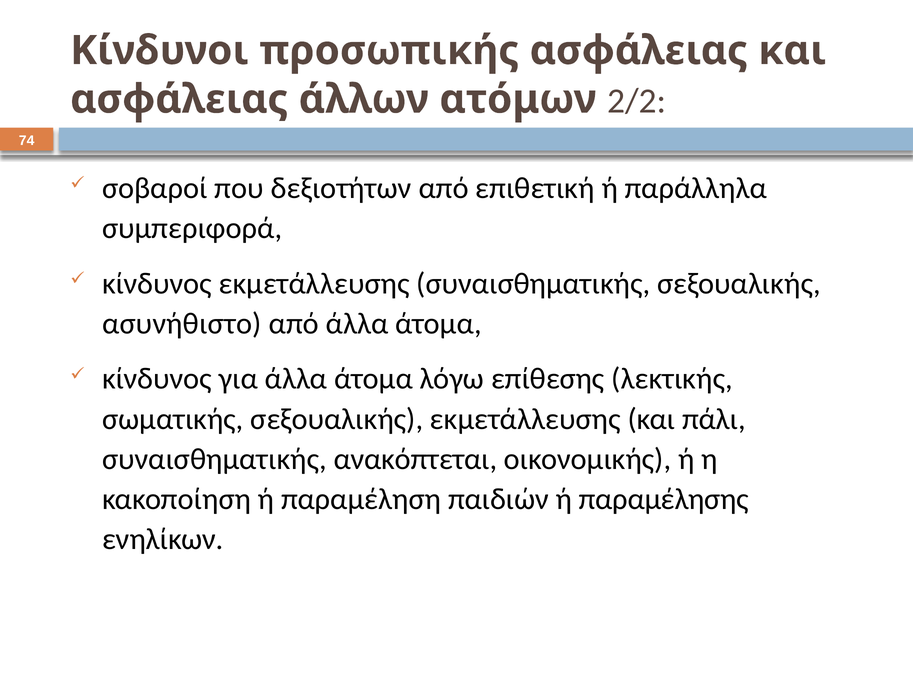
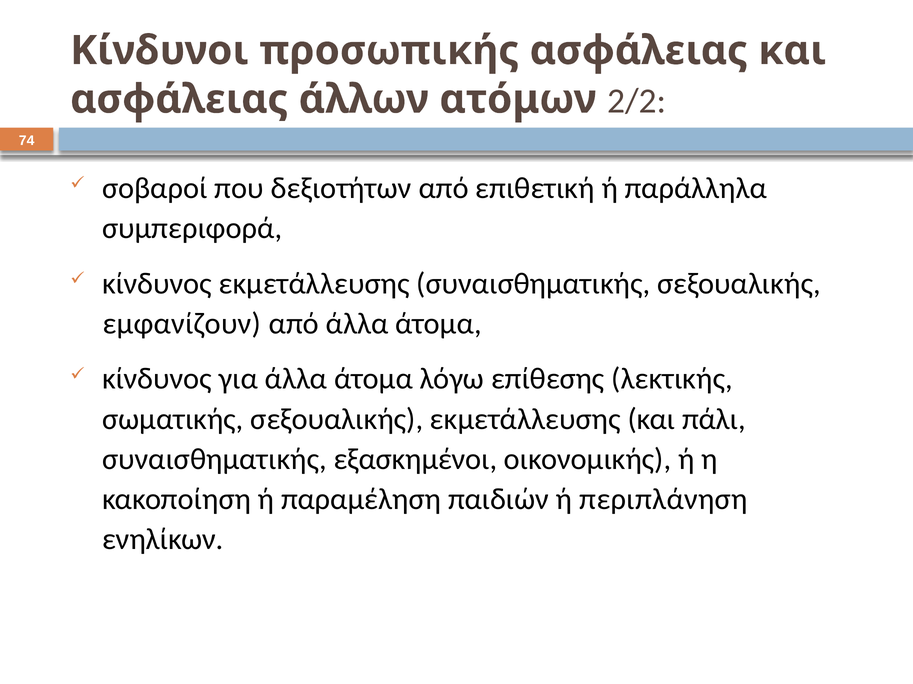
ασυνήθιστο: ασυνήθιστο -> εμφανίζουν
ανακόπτεται: ανακόπτεται -> εξασκημένοι
παραμέλησης: παραμέλησης -> περιπλάνηση
